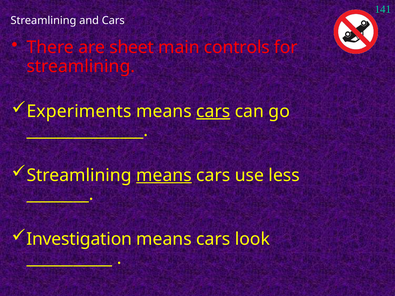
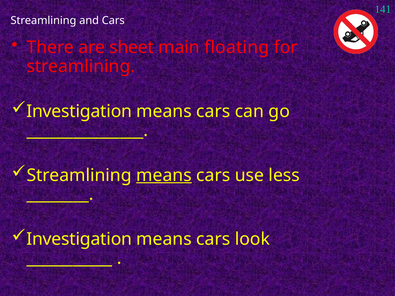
controls: controls -> floating
Experiments at (79, 111): Experiments -> Investigation
cars at (213, 111) underline: present -> none
